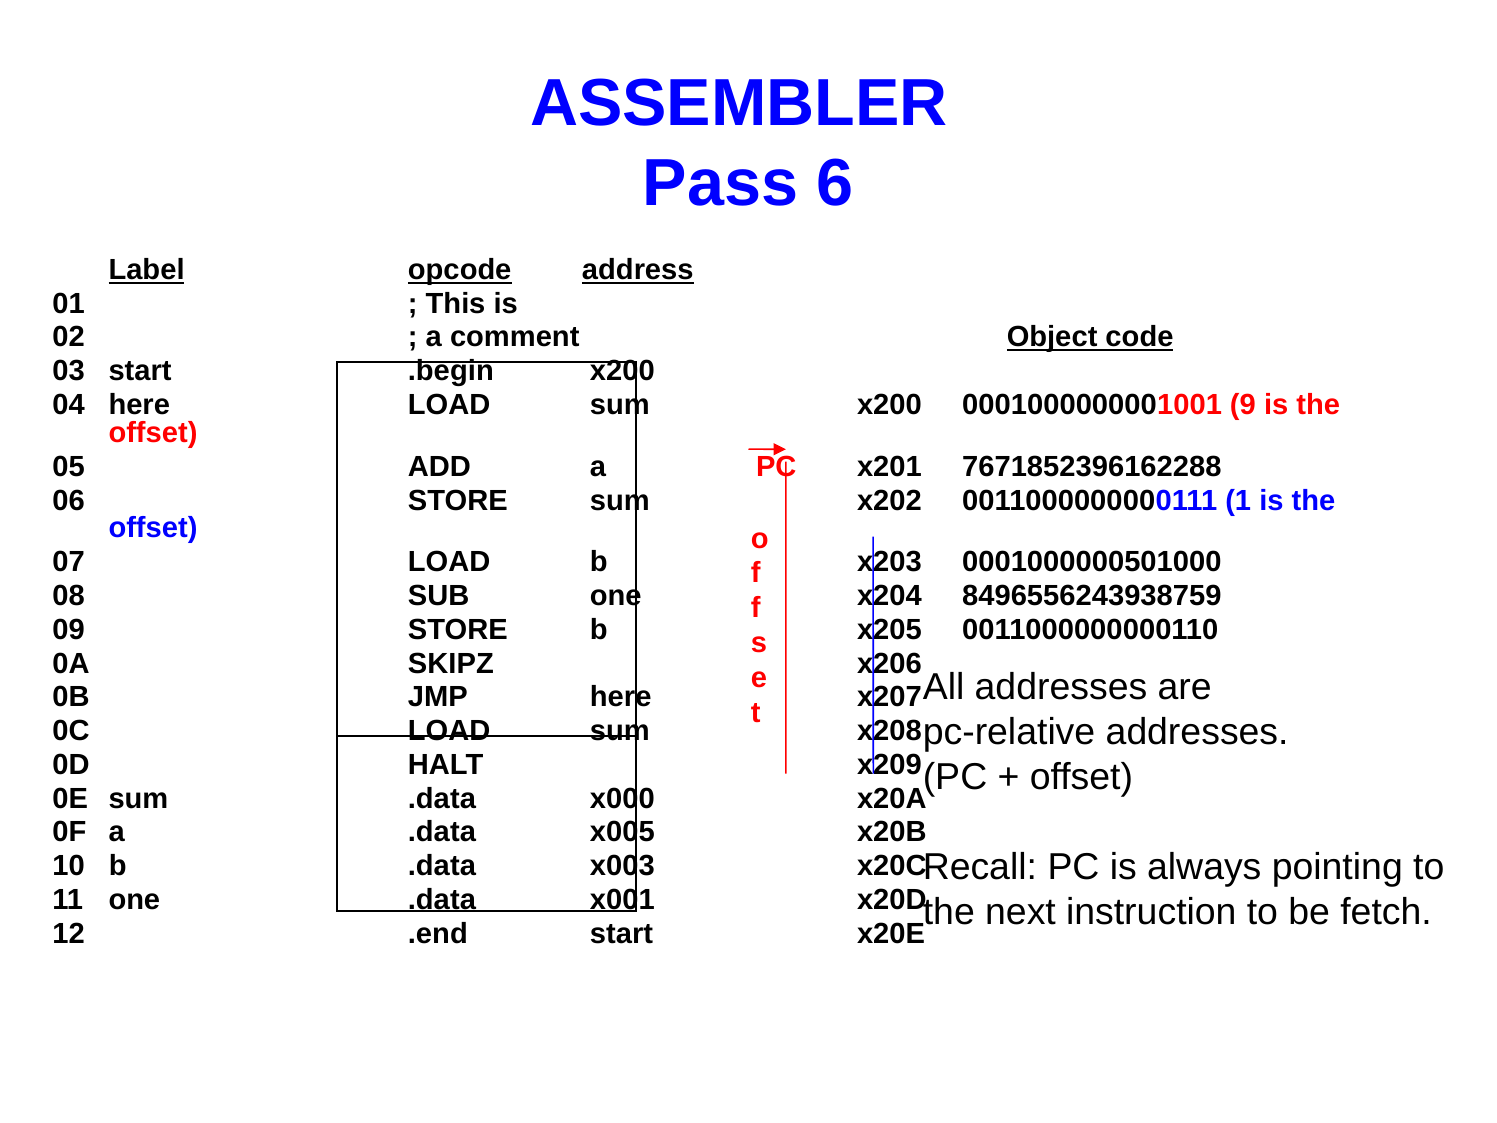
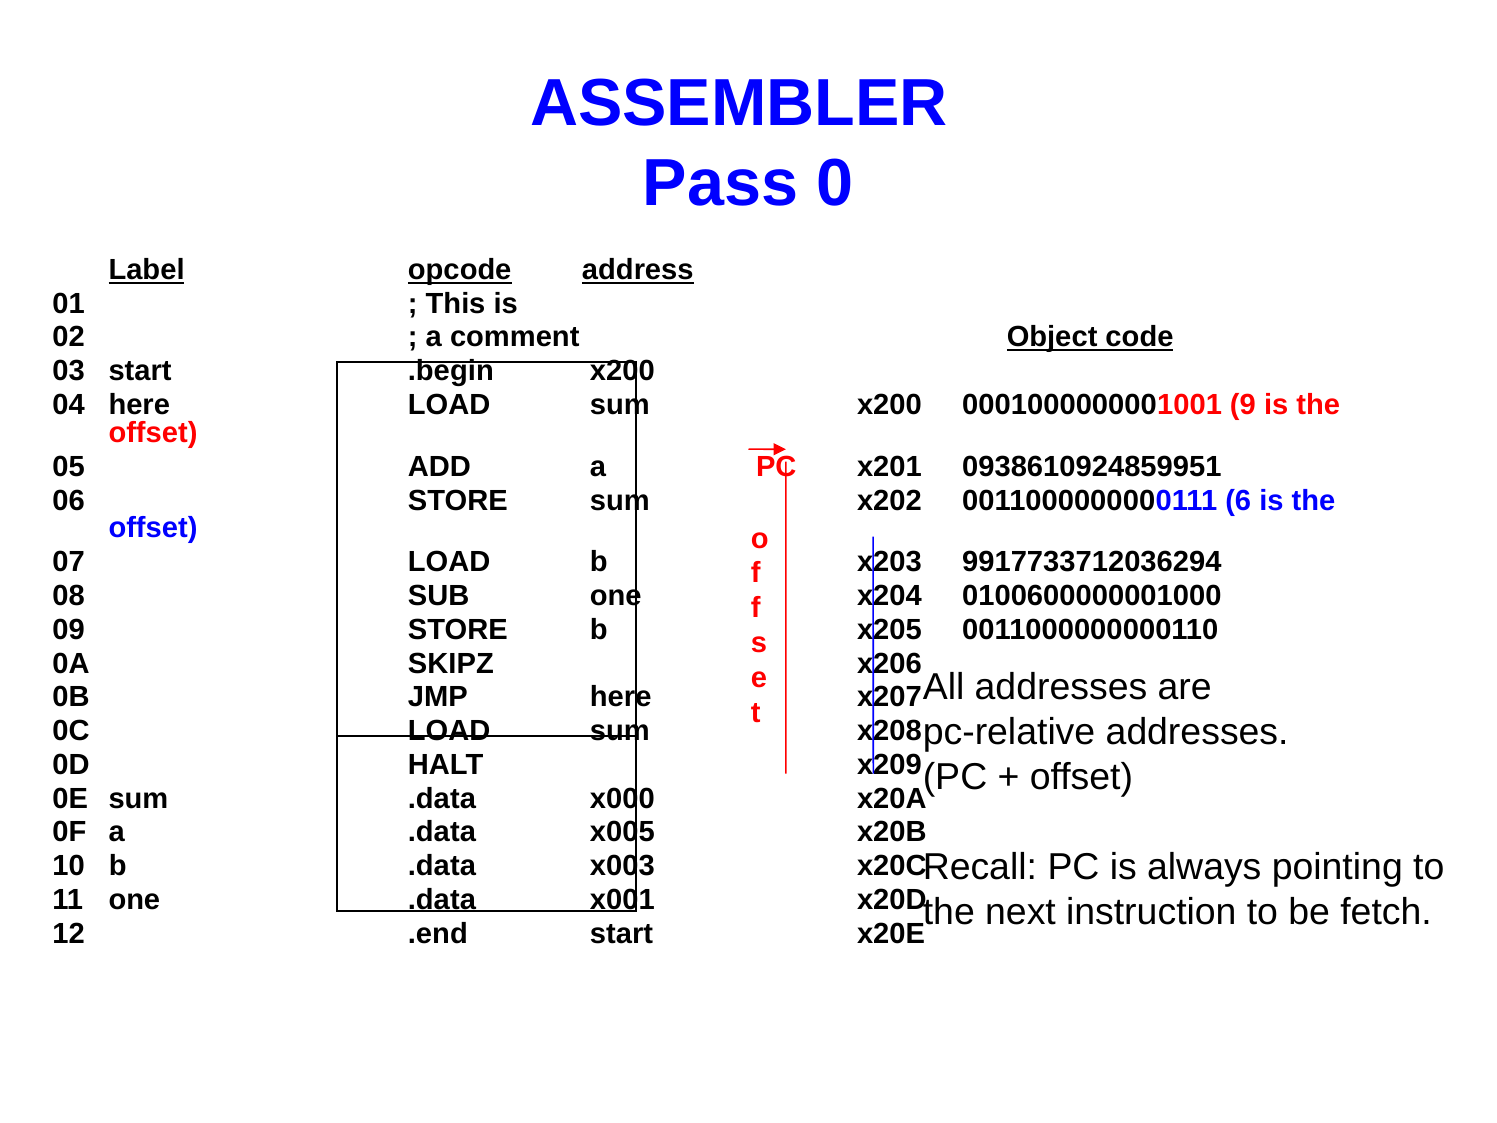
6: 6 -> 0
7671852396162288: 7671852396162288 -> 0938610924859951
1: 1 -> 6
0001000000501000: 0001000000501000 -> 9917733712036294
8496556243938759: 8496556243938759 -> 0100600000001000
